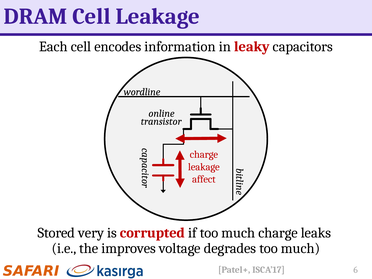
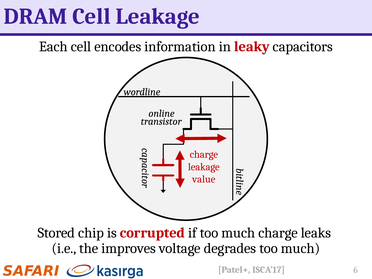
affect: affect -> value
very: very -> chip
